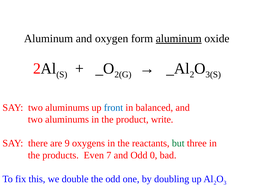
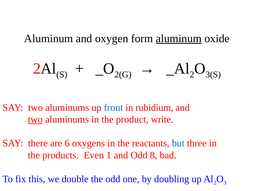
balanced: balanced -> rubidium
two at (35, 119) underline: none -> present
9: 9 -> 6
but colour: green -> blue
7: 7 -> 1
0: 0 -> 8
